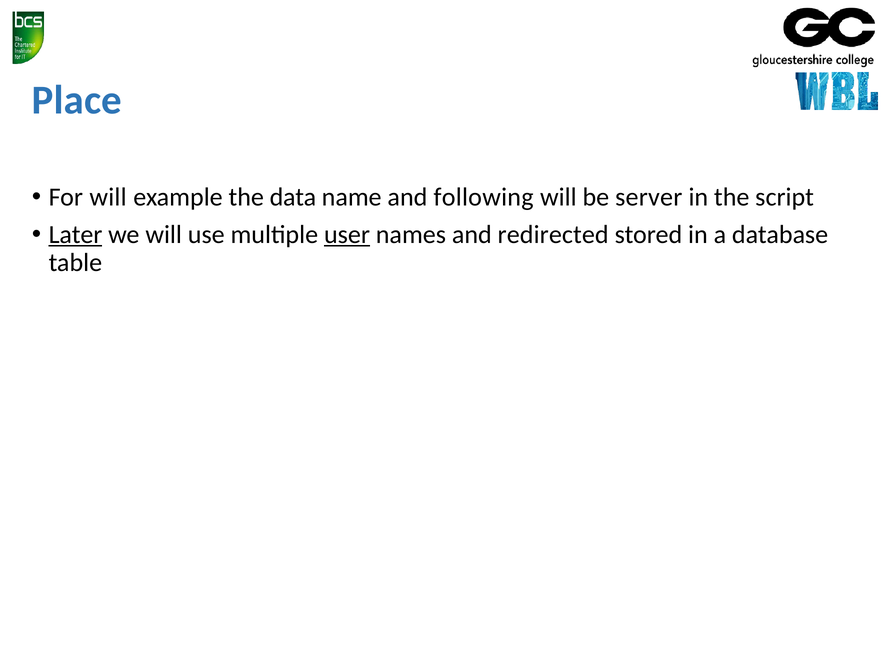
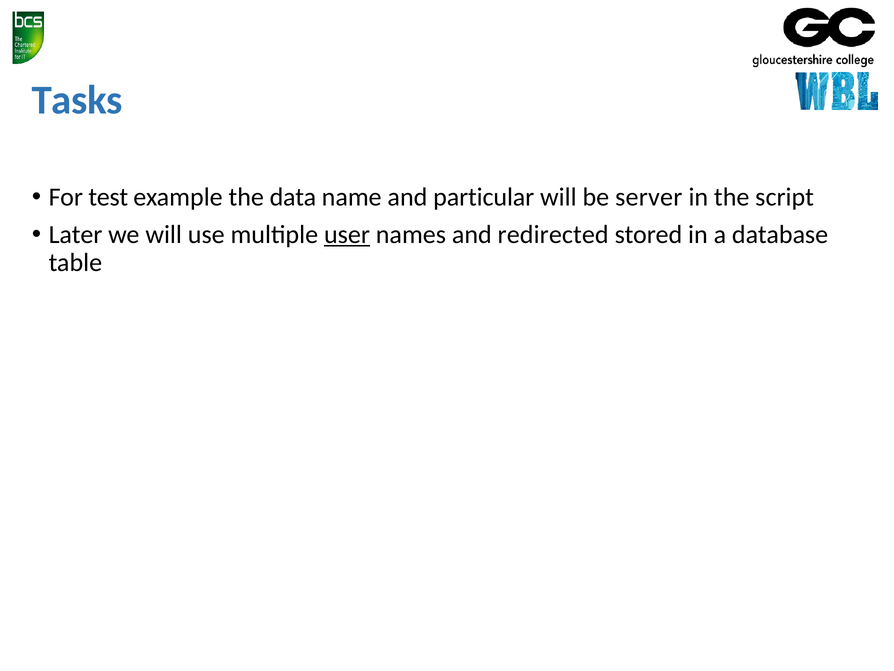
Place: Place -> Tasks
For will: will -> test
following: following -> particular
Later underline: present -> none
